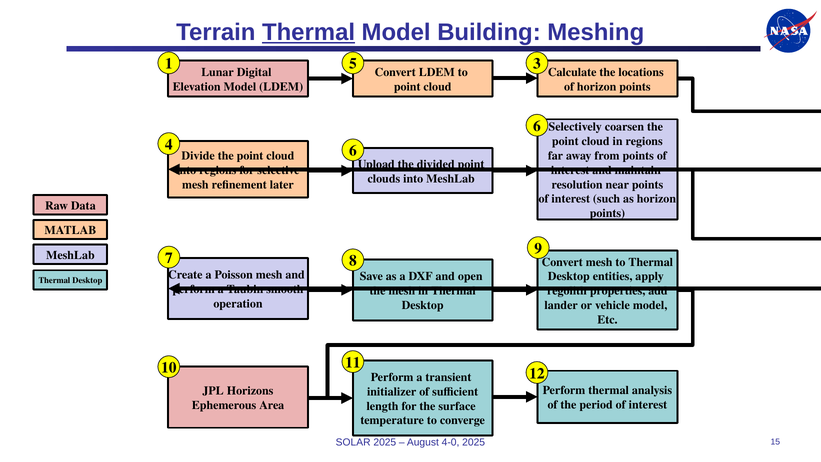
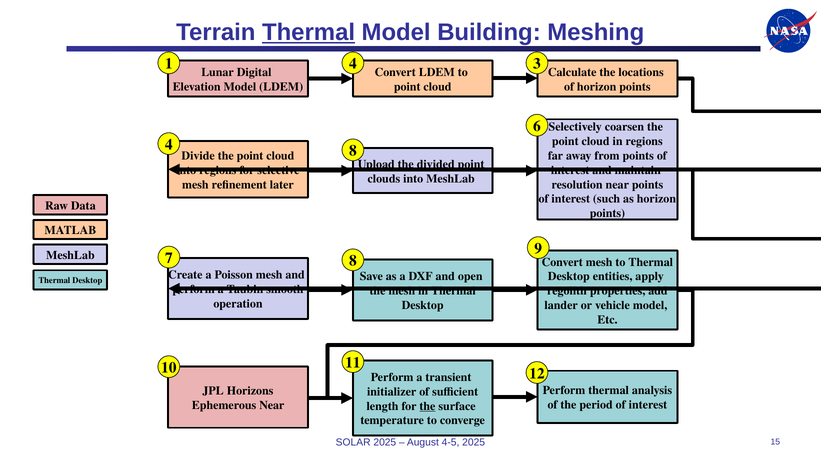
1 5: 5 -> 4
4 6: 6 -> 8
Ephemerous Area: Area -> Near
the at (427, 406) underline: none -> present
4-0: 4-0 -> 4-5
